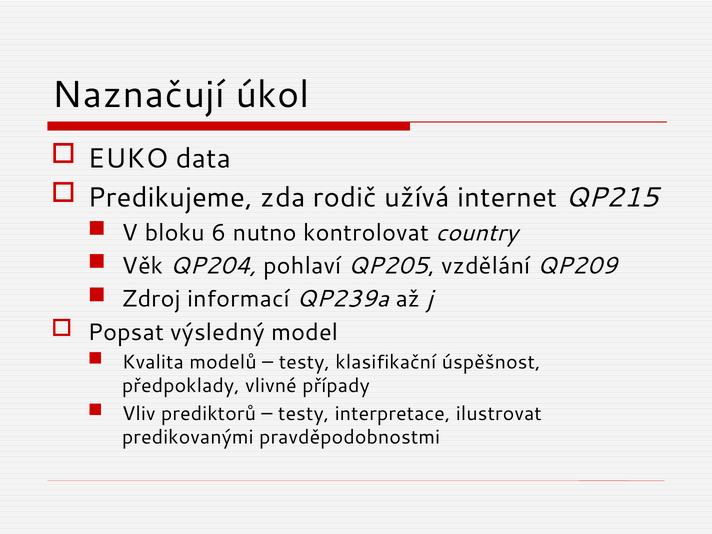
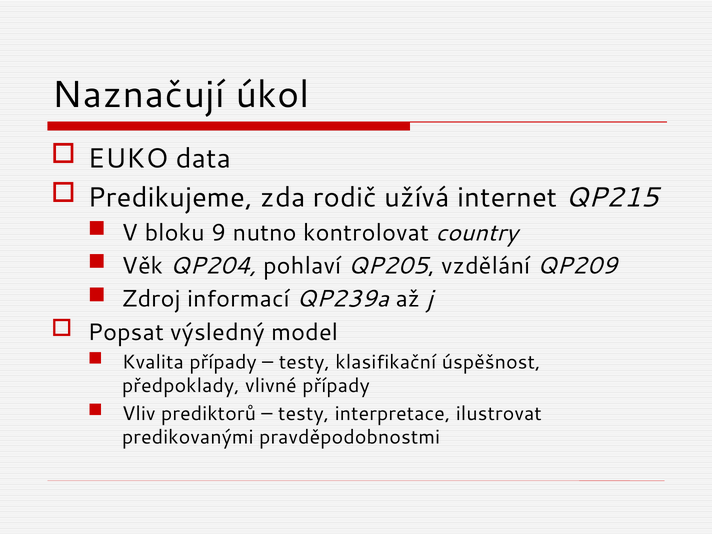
6: 6 -> 9
Kvalita modelů: modelů -> případy
